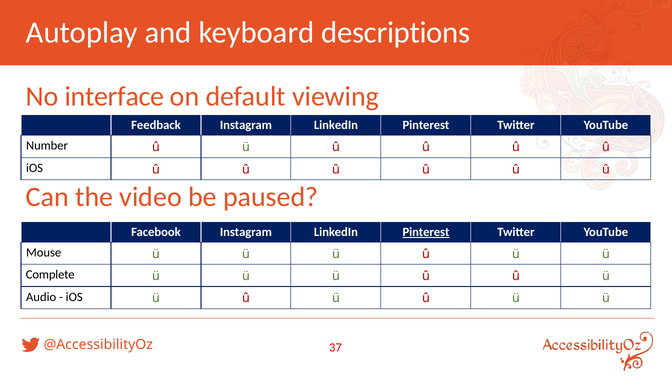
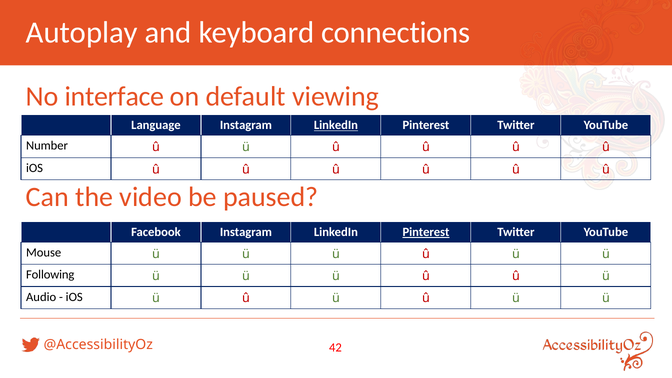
descriptions: descriptions -> connections
Feedback: Feedback -> Language
LinkedIn at (336, 125) underline: none -> present
Complete: Complete -> Following
37: 37 -> 42
